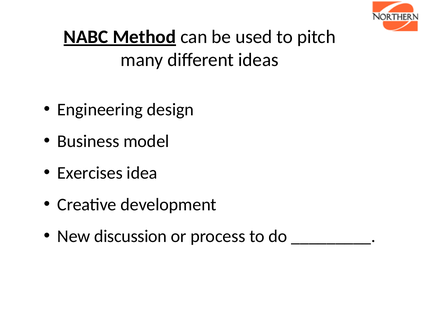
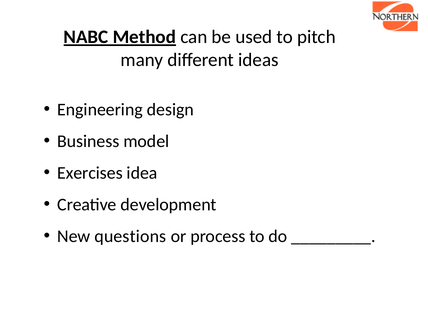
discussion: discussion -> questions
